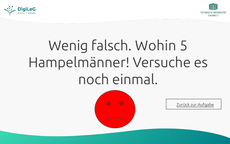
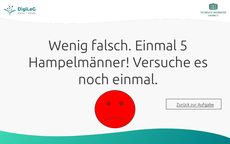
falsch Wohin: Wohin -> Einmal
